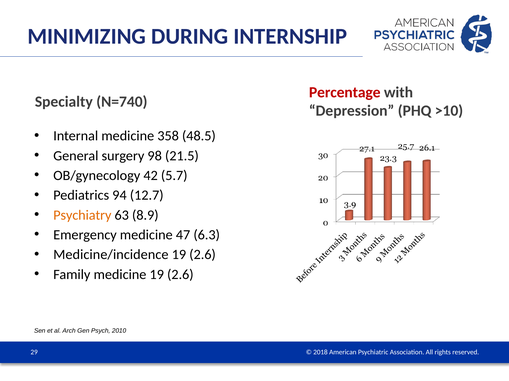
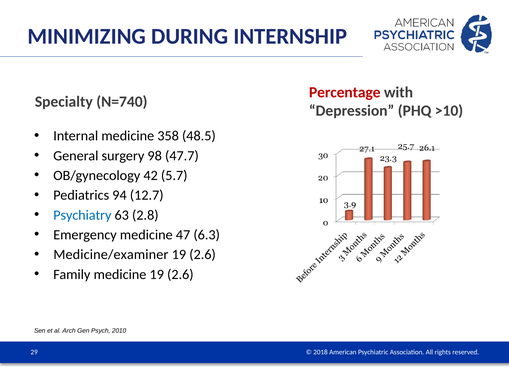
21.5: 21.5 -> 47.7
Psychiatry colour: orange -> blue
8.9: 8.9 -> 2.8
Medicine/incidence: Medicine/incidence -> Medicine/examiner
